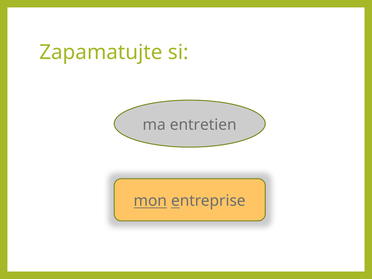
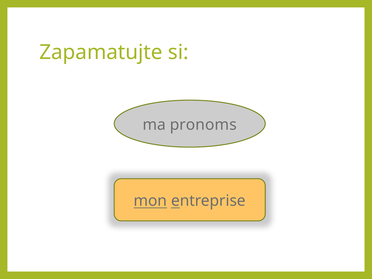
entretien: entretien -> pronoms
